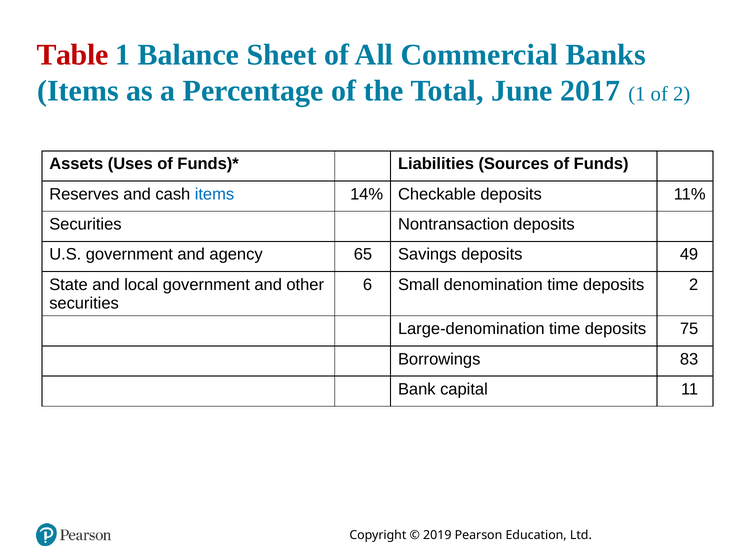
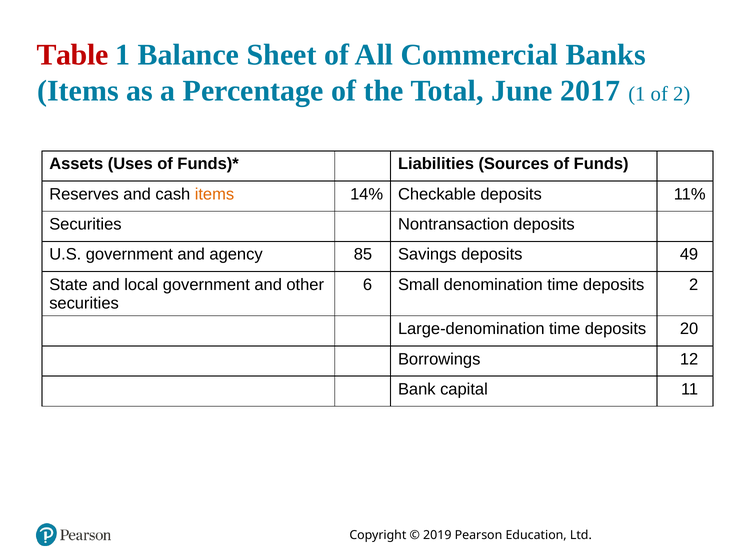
items at (214, 194) colour: blue -> orange
65: 65 -> 85
75: 75 -> 20
83: 83 -> 12
